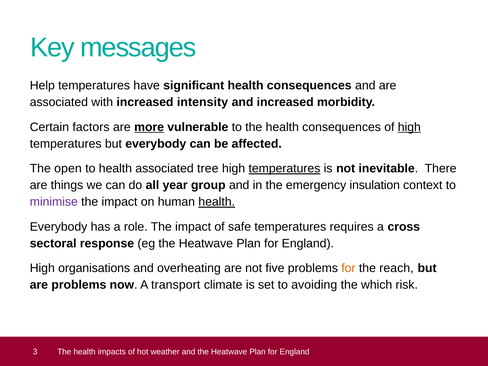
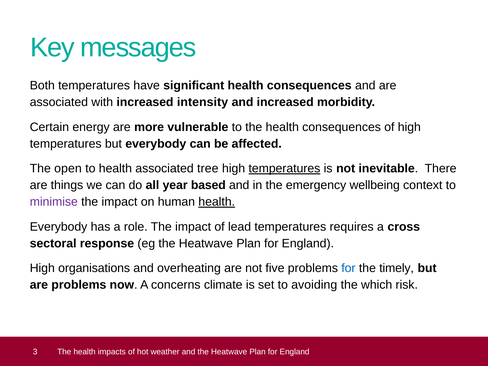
Help: Help -> Both
factors: factors -> energy
more underline: present -> none
high at (409, 127) underline: present -> none
group: group -> based
insulation: insulation -> wellbeing
safe: safe -> lead
for at (348, 268) colour: orange -> blue
reach: reach -> timely
transport: transport -> concerns
